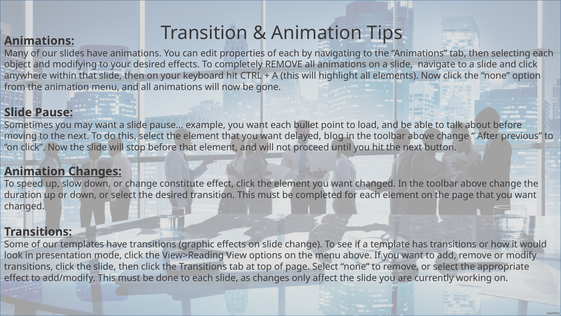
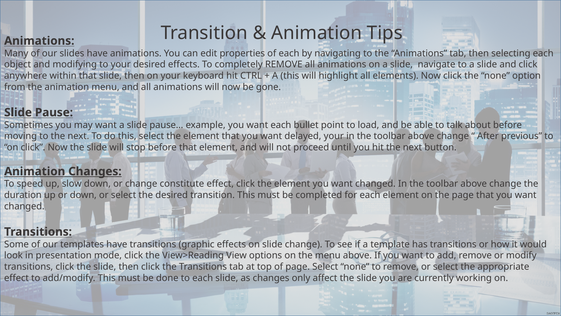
delayed blog: blog -> your
